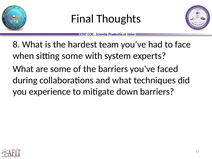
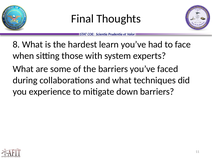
team: team -> learn
sitting some: some -> those
